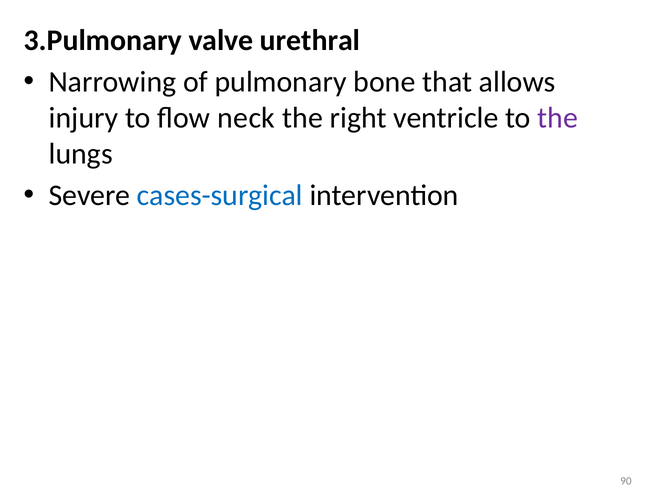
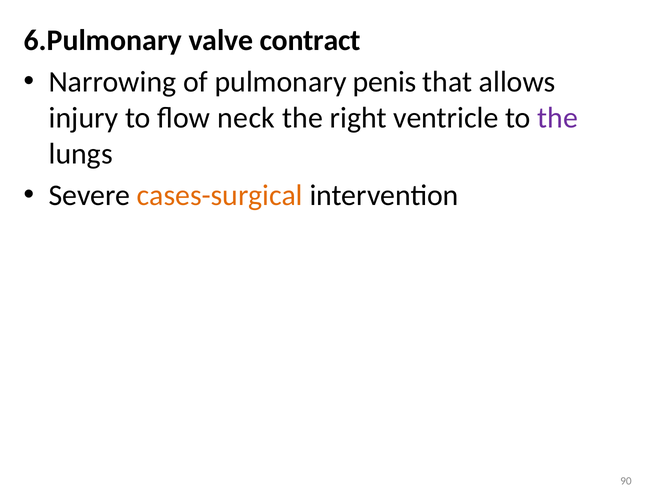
3.Pulmonary: 3.Pulmonary -> 6.Pulmonary
urethral: urethral -> contract
bone: bone -> penis
cases-surgical colour: blue -> orange
